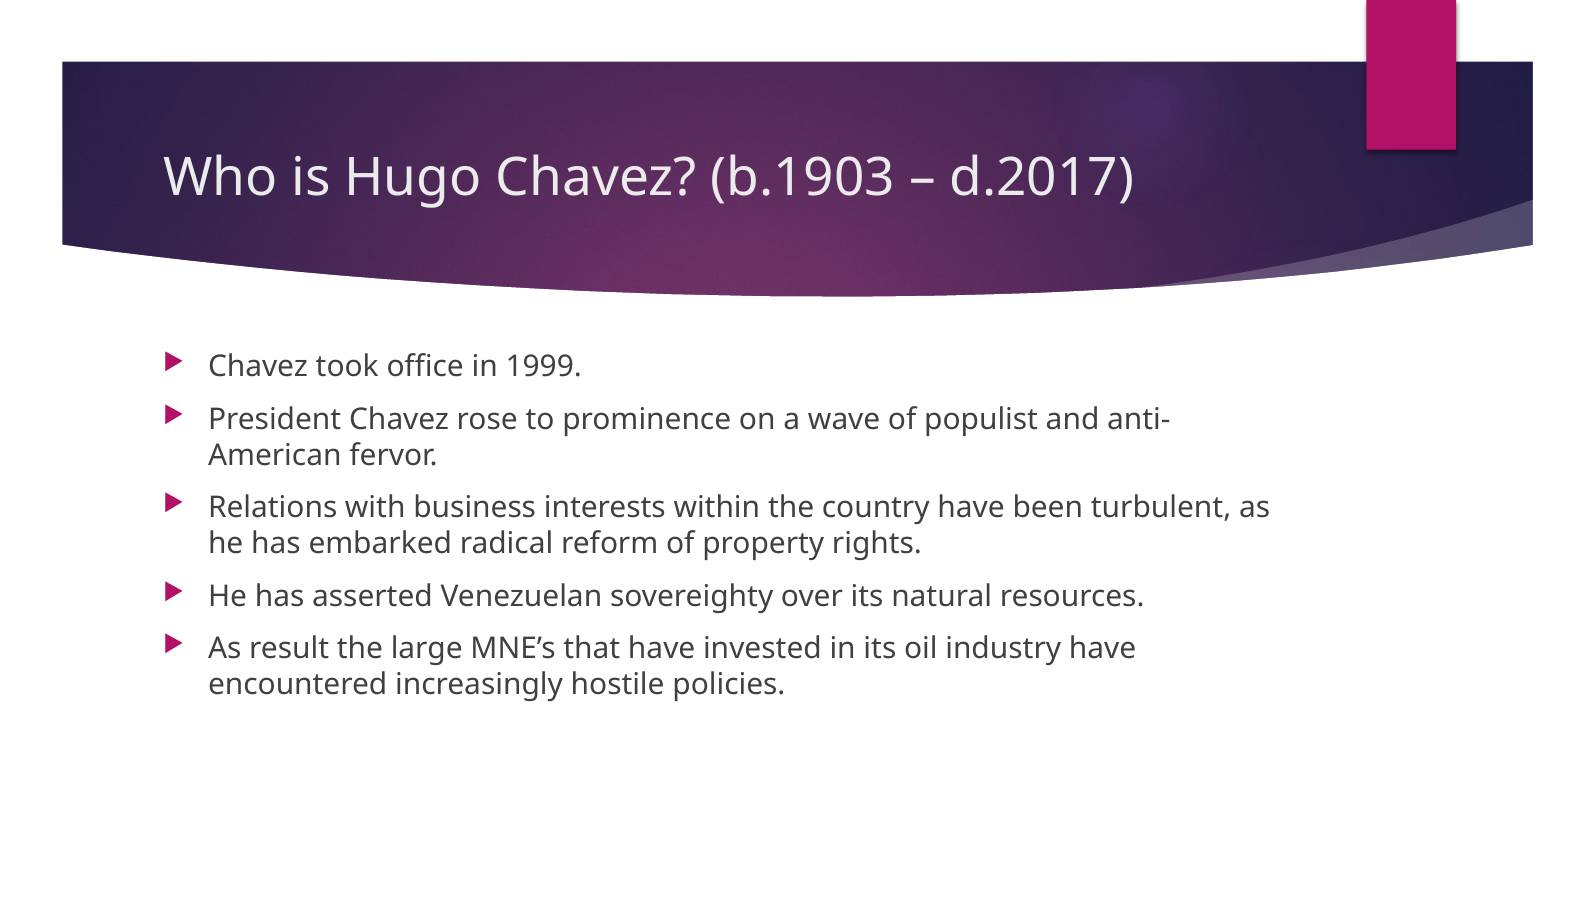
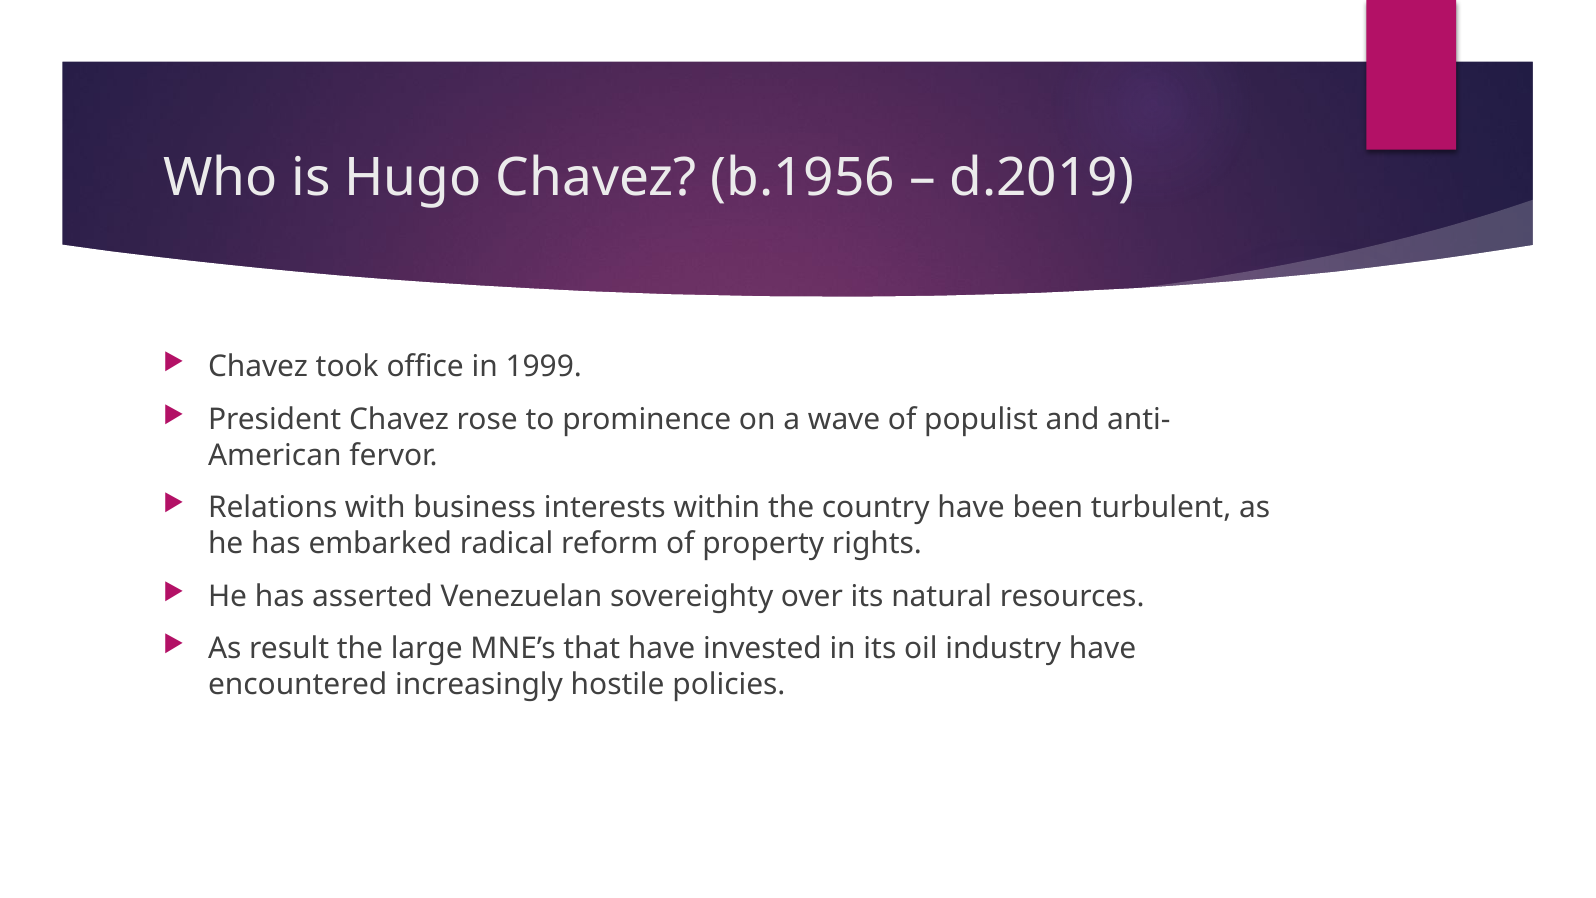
b.1903: b.1903 -> b.1956
d.2017: d.2017 -> d.2019
